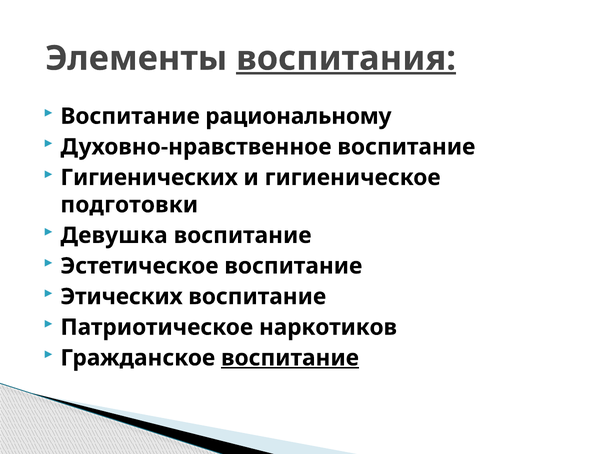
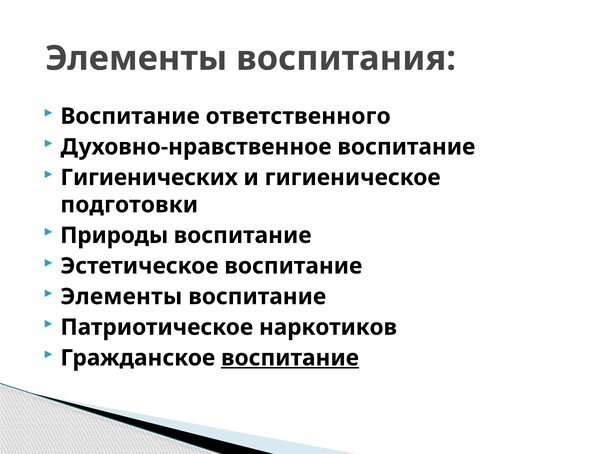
воспитания underline: present -> none
рациональному: рациональному -> ответственного
Девушка: Девушка -> Природы
Этических at (122, 296): Этических -> Элементы
